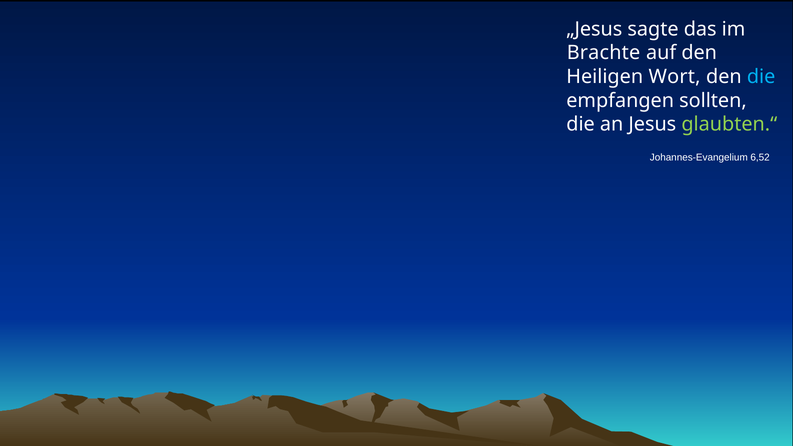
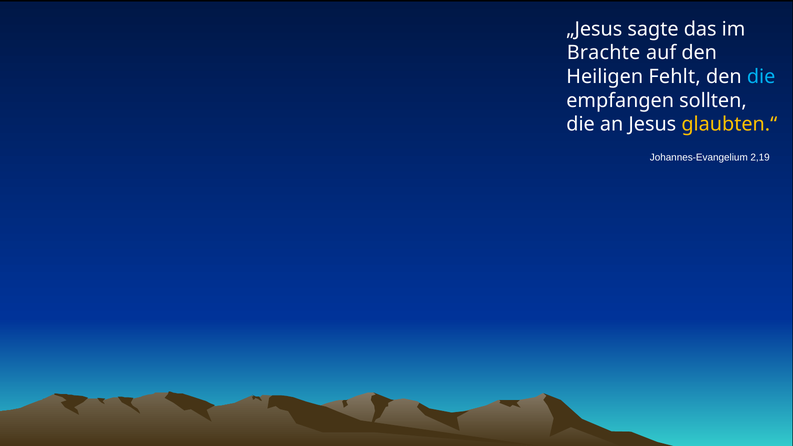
Wort: Wort -> Fehlt
glaubten.“ colour: light green -> yellow
6,52: 6,52 -> 2,19
